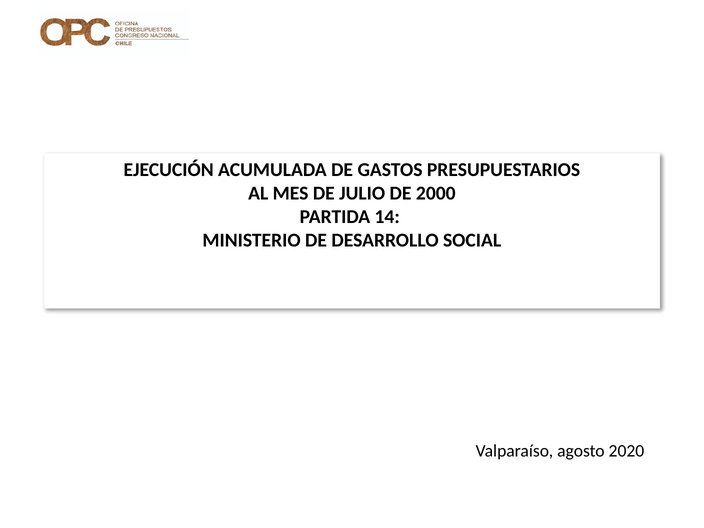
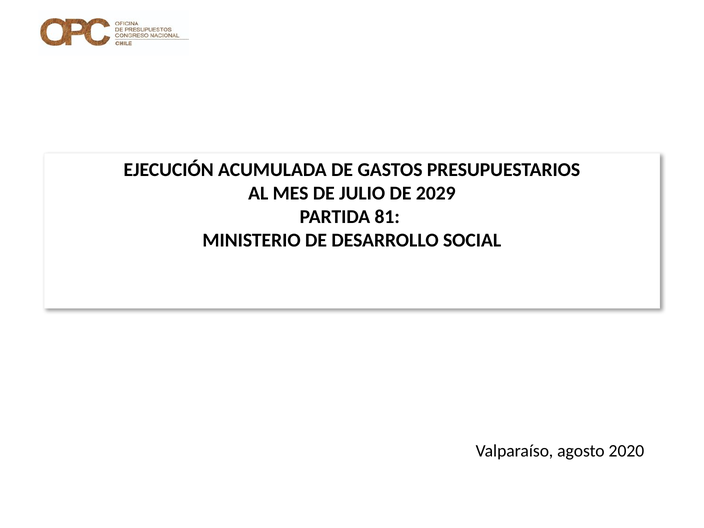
2000: 2000 -> 2029
14: 14 -> 81
